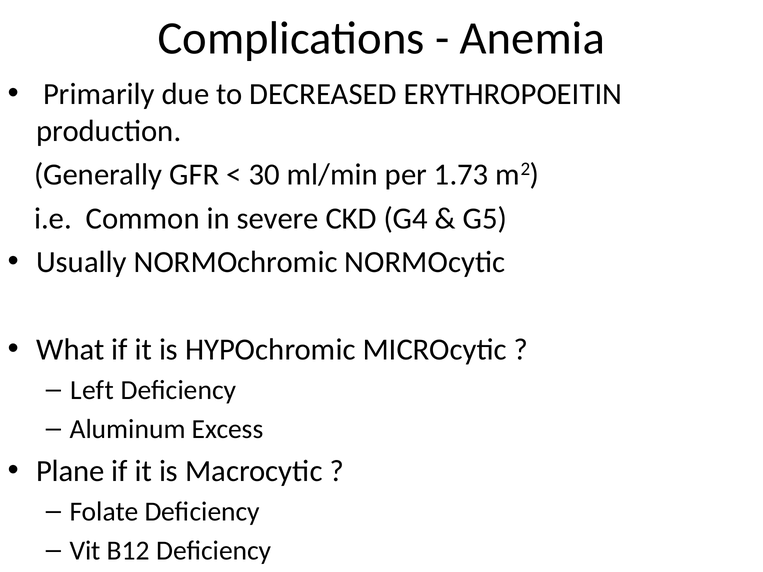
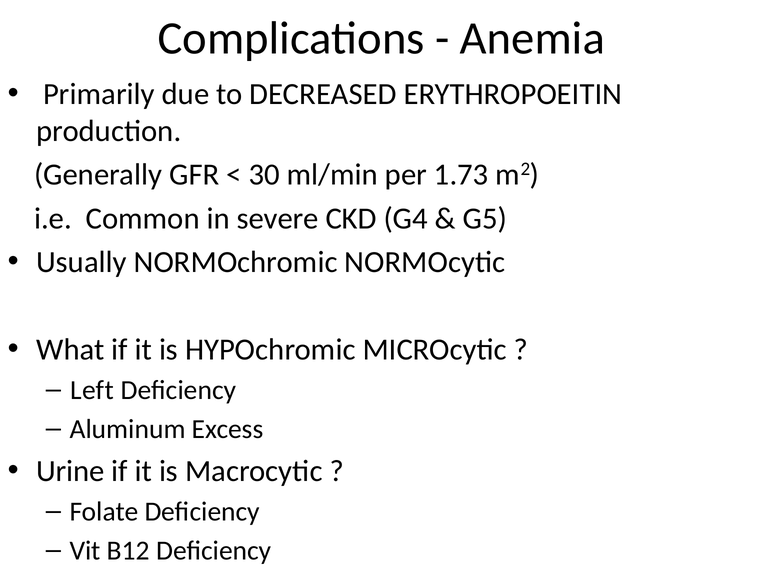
Plane: Plane -> Urine
